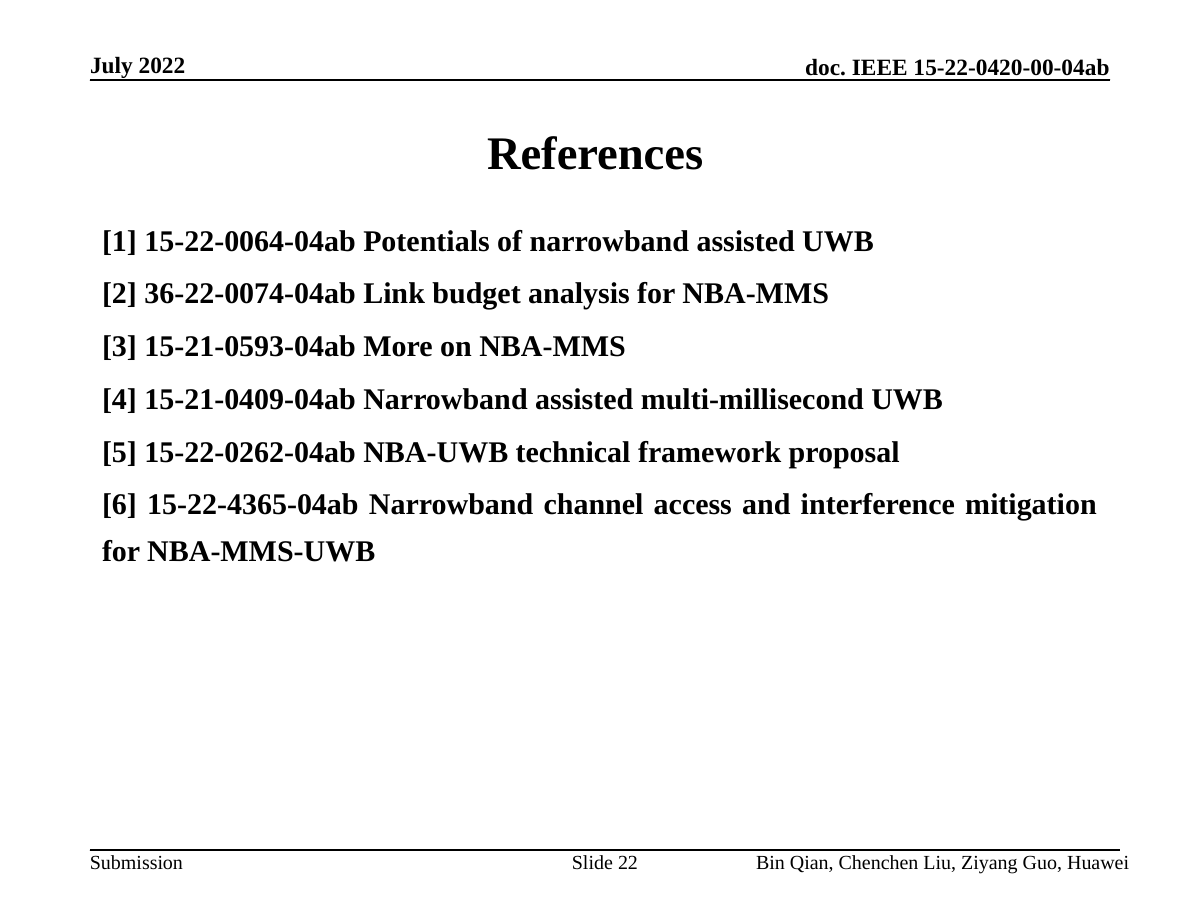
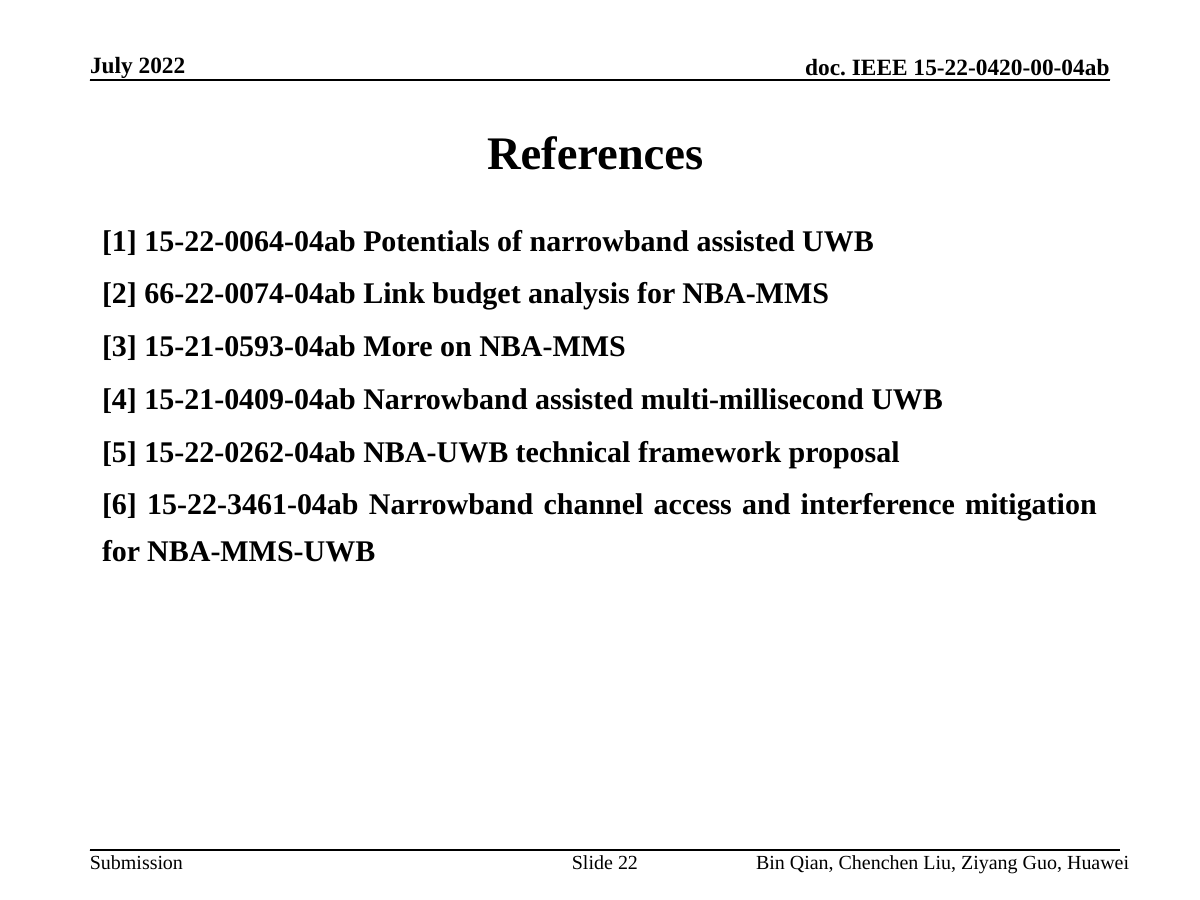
36-22-0074-04ab: 36-22-0074-04ab -> 66-22-0074-04ab
15-22-4365-04ab: 15-22-4365-04ab -> 15-22-3461-04ab
